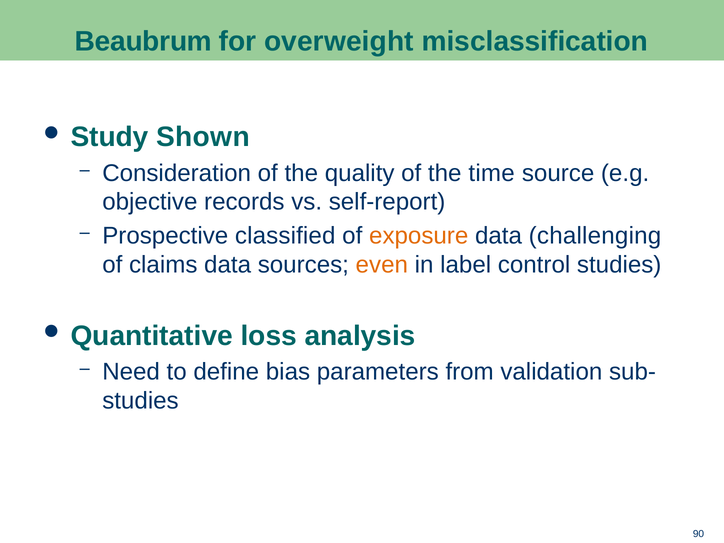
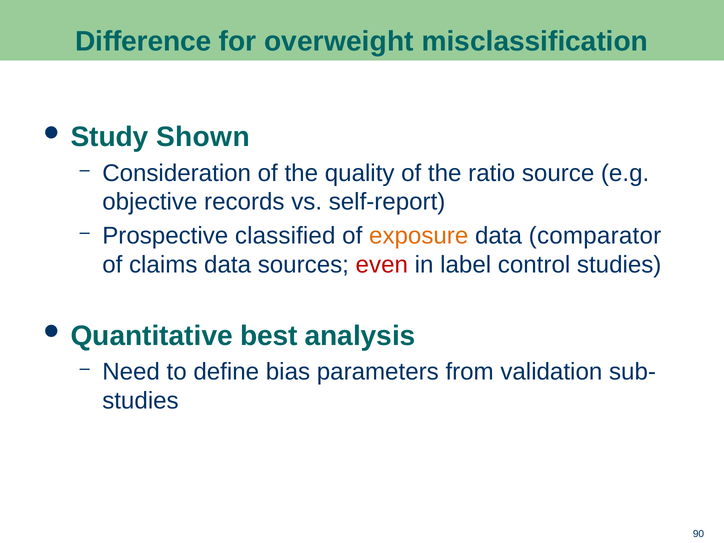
Beaubrum: Beaubrum -> Difference
time: time -> ratio
challenging: challenging -> comparator
even colour: orange -> red
loss: loss -> best
